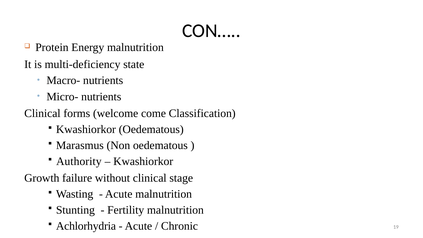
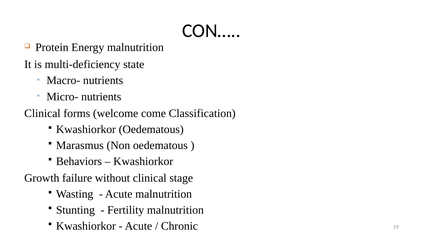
Authority: Authority -> Behaviors
Achlorhydria at (86, 226): Achlorhydria -> Kwashiorkor
